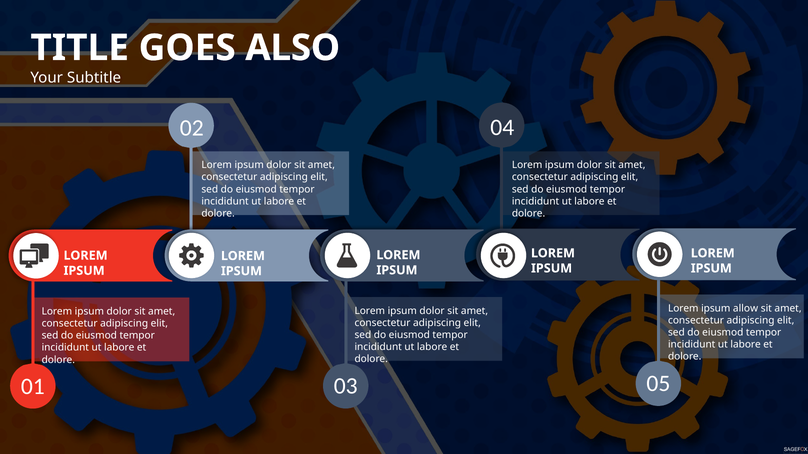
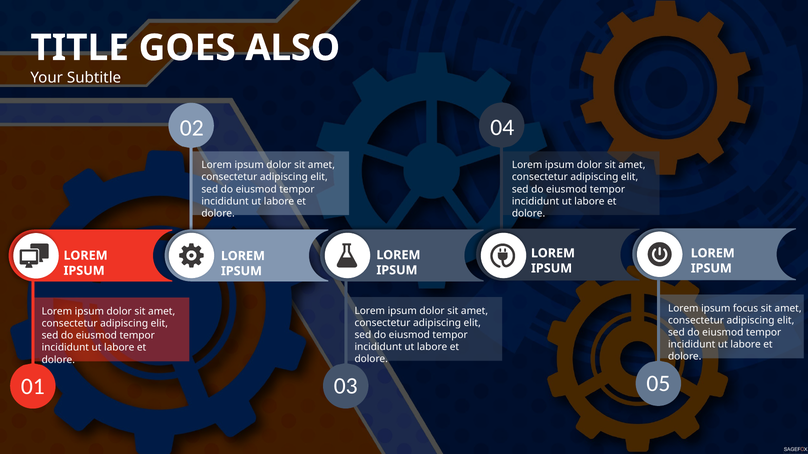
allow: allow -> focus
